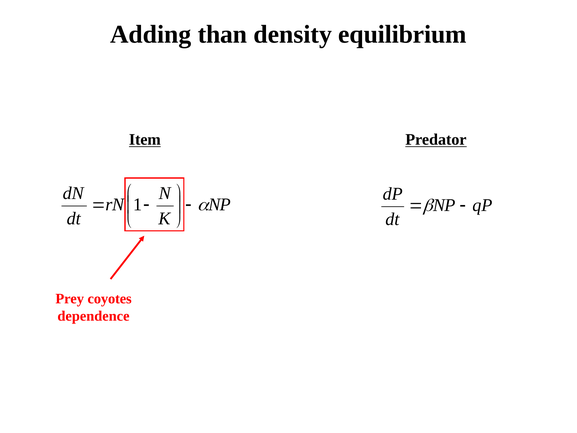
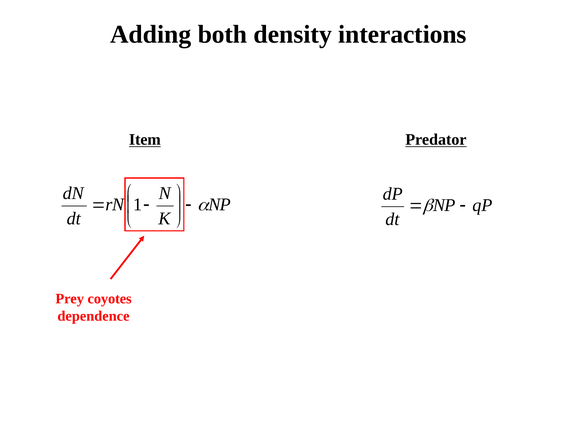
than: than -> both
equilibrium: equilibrium -> interactions
